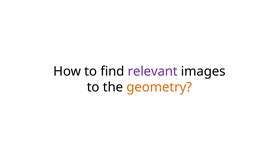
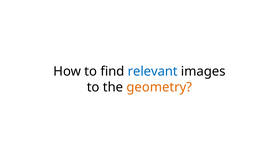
relevant colour: purple -> blue
